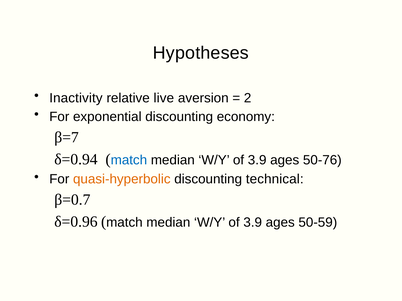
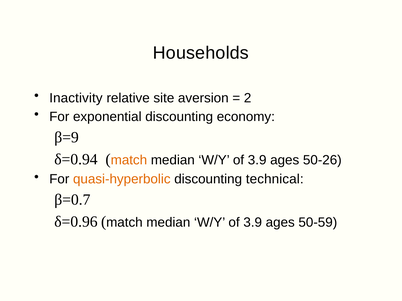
Hypotheses: Hypotheses -> Households
live: live -> site
β=7: β=7 -> β=9
match at (129, 160) colour: blue -> orange
50-76: 50-76 -> 50-26
